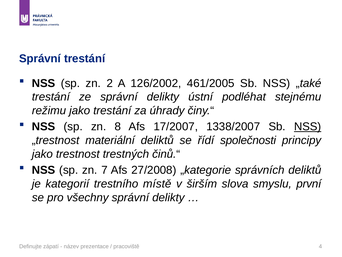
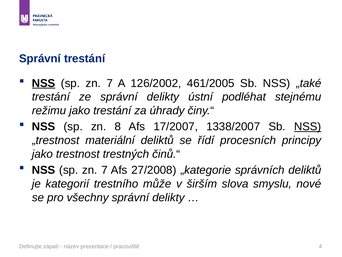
NSS at (44, 83) underline: none -> present
2 at (110, 83): 2 -> 7
společnosti: společnosti -> procesních
místě: místě -> může
první: první -> nové
